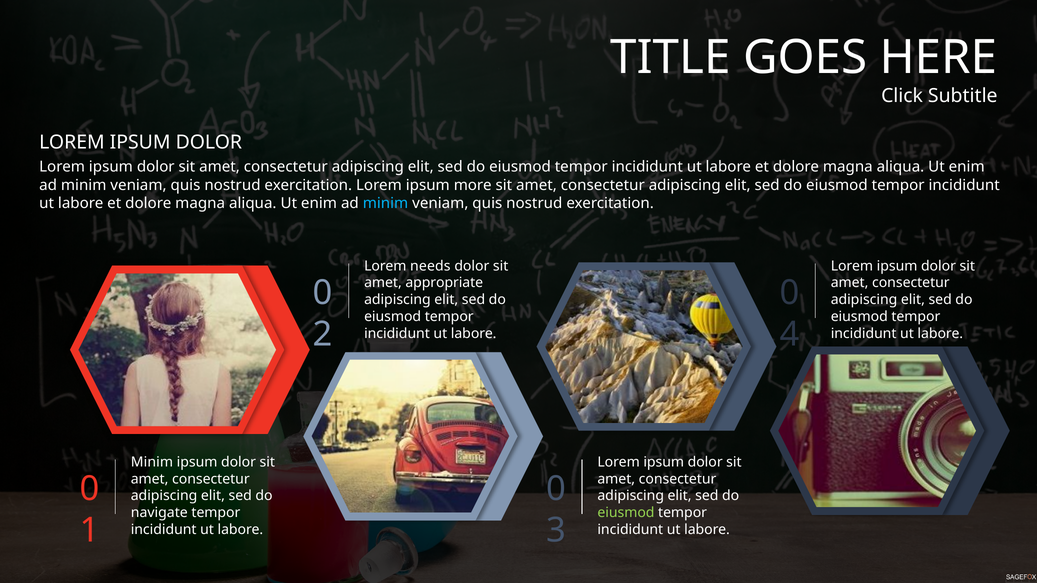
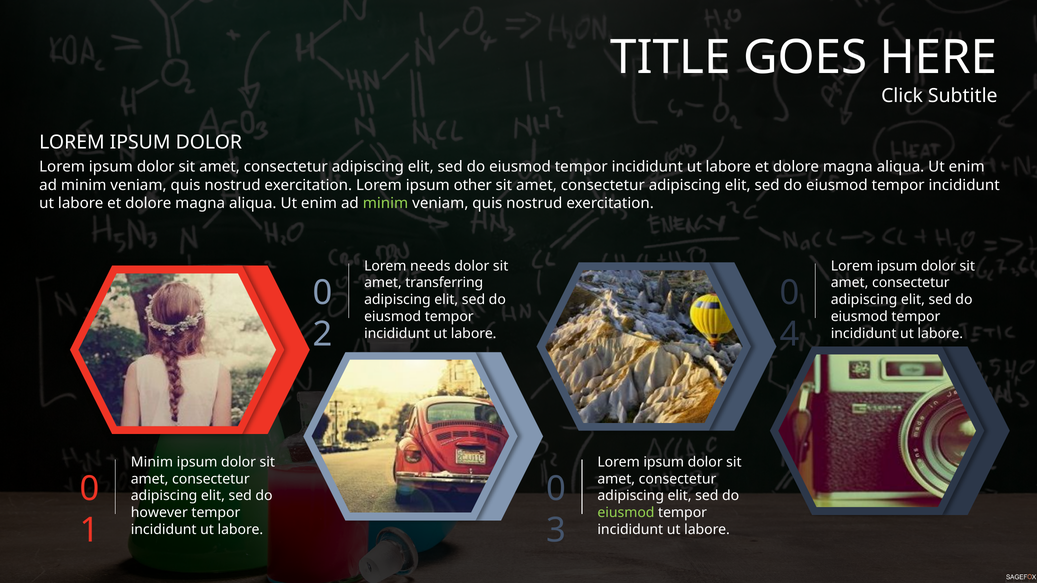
more: more -> other
minim at (385, 203) colour: light blue -> light green
appropriate: appropriate -> transferring
navigate: navigate -> however
